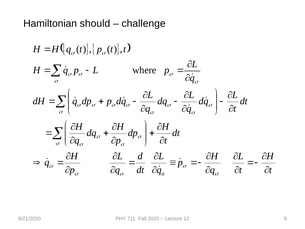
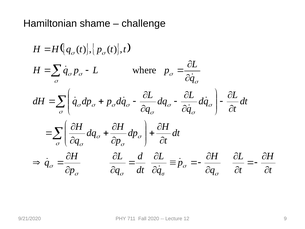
should: should -> shame
